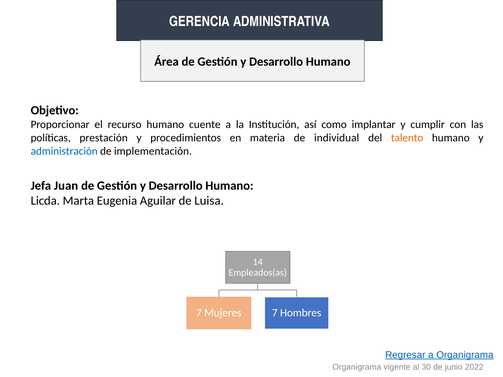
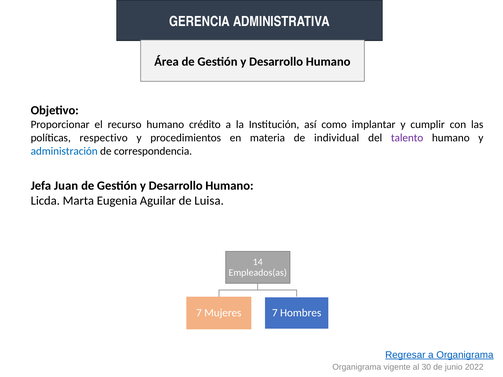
cuente: cuente -> crédito
prestación: prestación -> respectivo
talento colour: orange -> purple
implementación: implementación -> correspondencia
